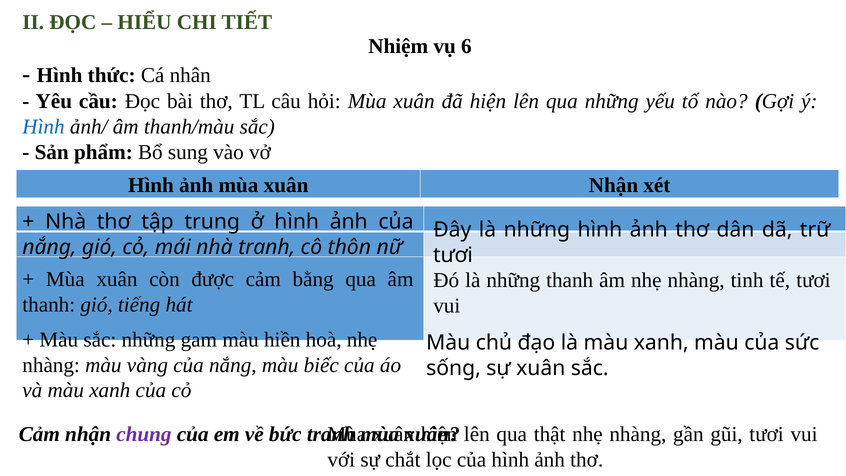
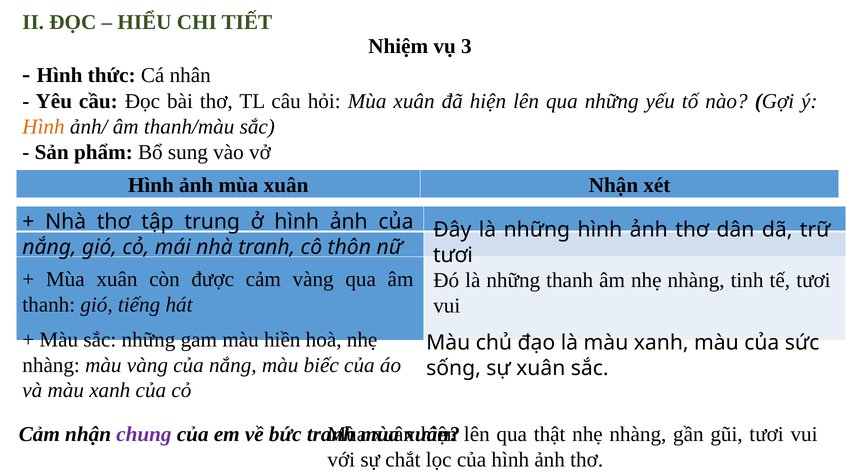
6: 6 -> 3
Hình at (44, 127) colour: blue -> orange
cảm bằng: bằng -> vàng
